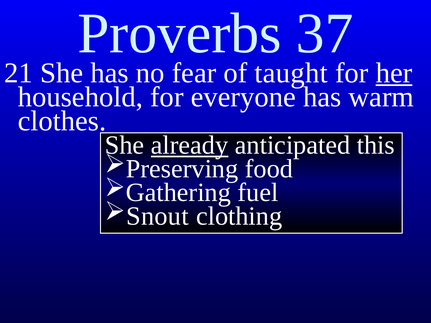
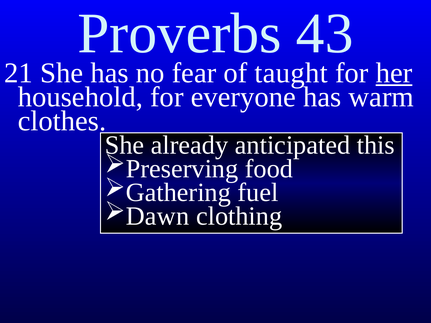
37: 37 -> 43
already underline: present -> none
Snout: Snout -> Dawn
